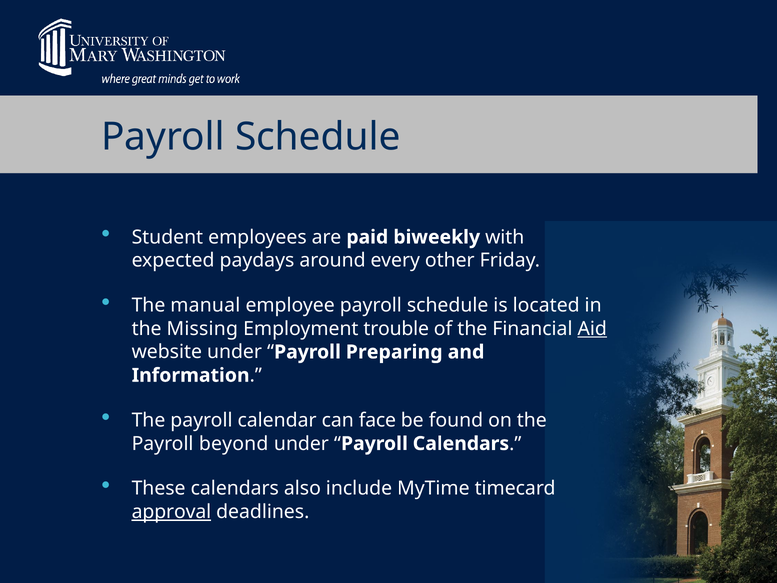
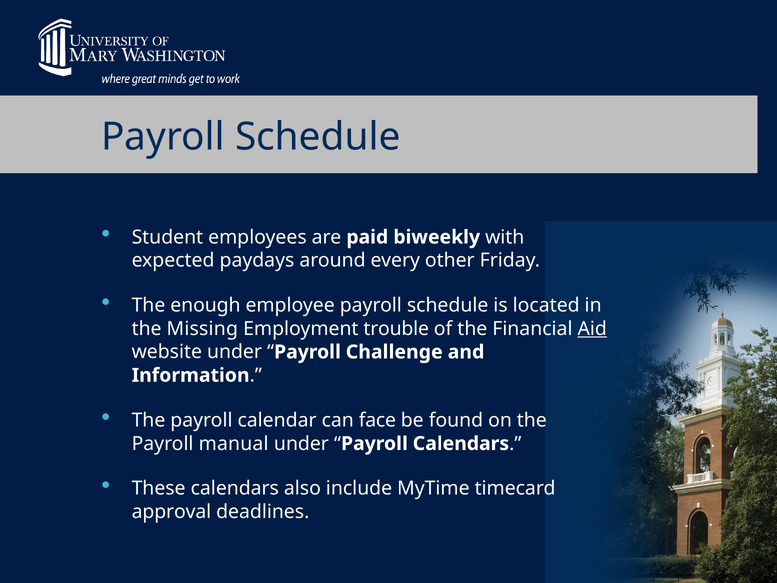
manual: manual -> enough
Preparing: Preparing -> Challenge
beyond: beyond -> manual
approval underline: present -> none
